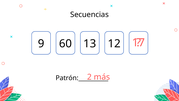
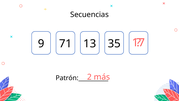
60: 60 -> 71
12: 12 -> 35
